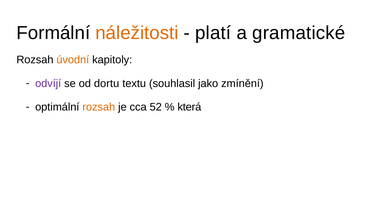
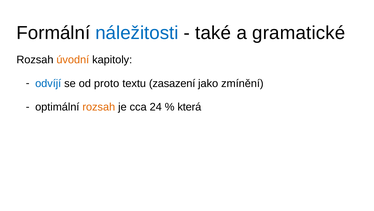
náležitosti colour: orange -> blue
platí: platí -> také
odvíjí colour: purple -> blue
dortu: dortu -> proto
souhlasil: souhlasil -> zasazení
52: 52 -> 24
